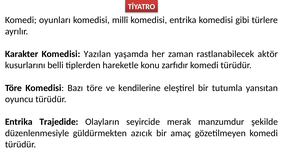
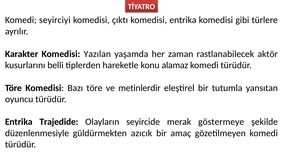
oyunları: oyunları -> seyirciyi
millî: millî -> çıktı
zarfıdır: zarfıdır -> alamaz
kendilerine: kendilerine -> metinlerdir
manzumdur: manzumdur -> göstermeye
